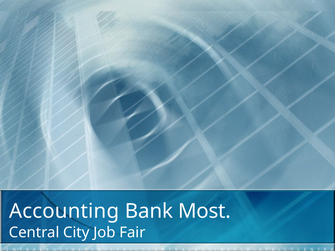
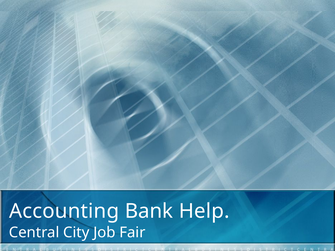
Most: Most -> Help
